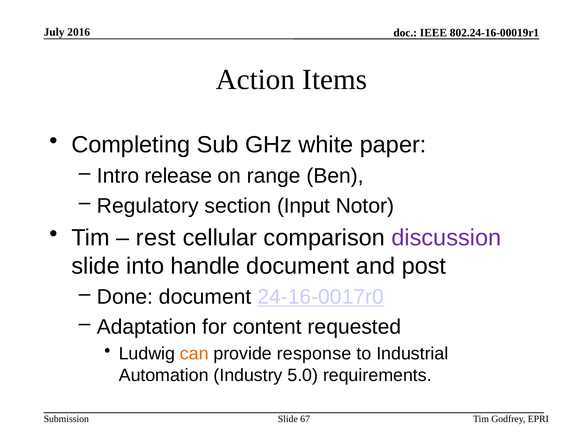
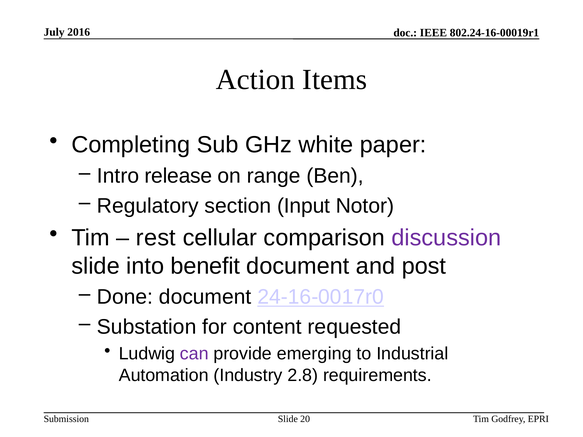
handle: handle -> benefit
Adaptation: Adaptation -> Substation
can colour: orange -> purple
response: response -> emerging
5.0: 5.0 -> 2.8
67: 67 -> 20
